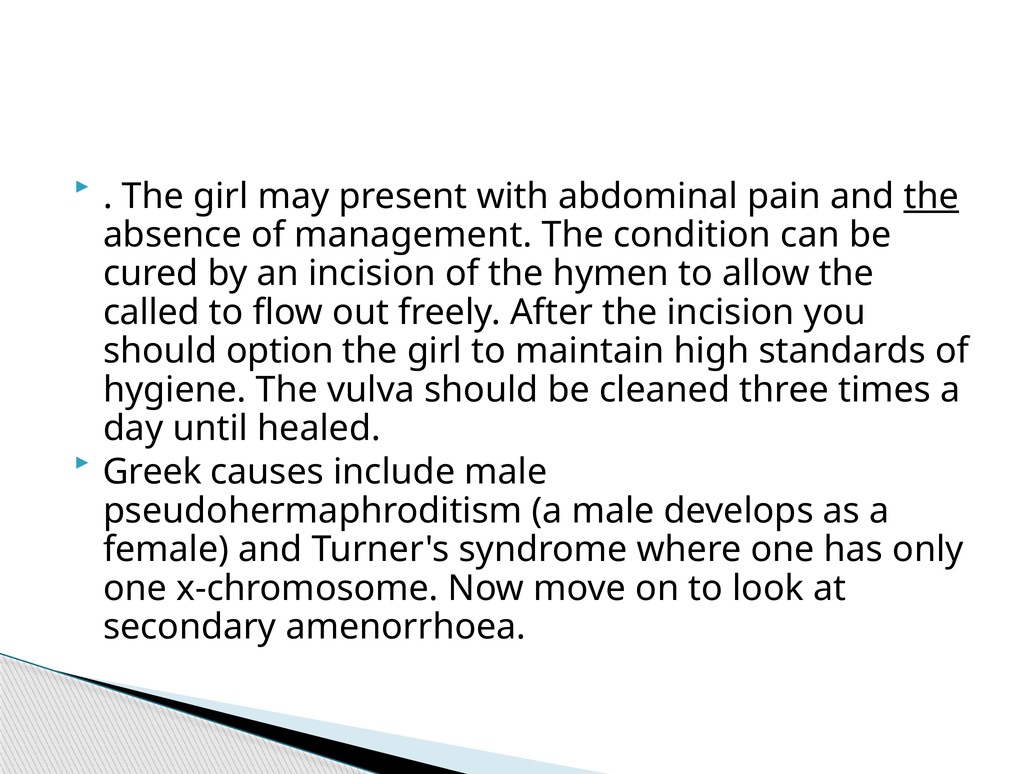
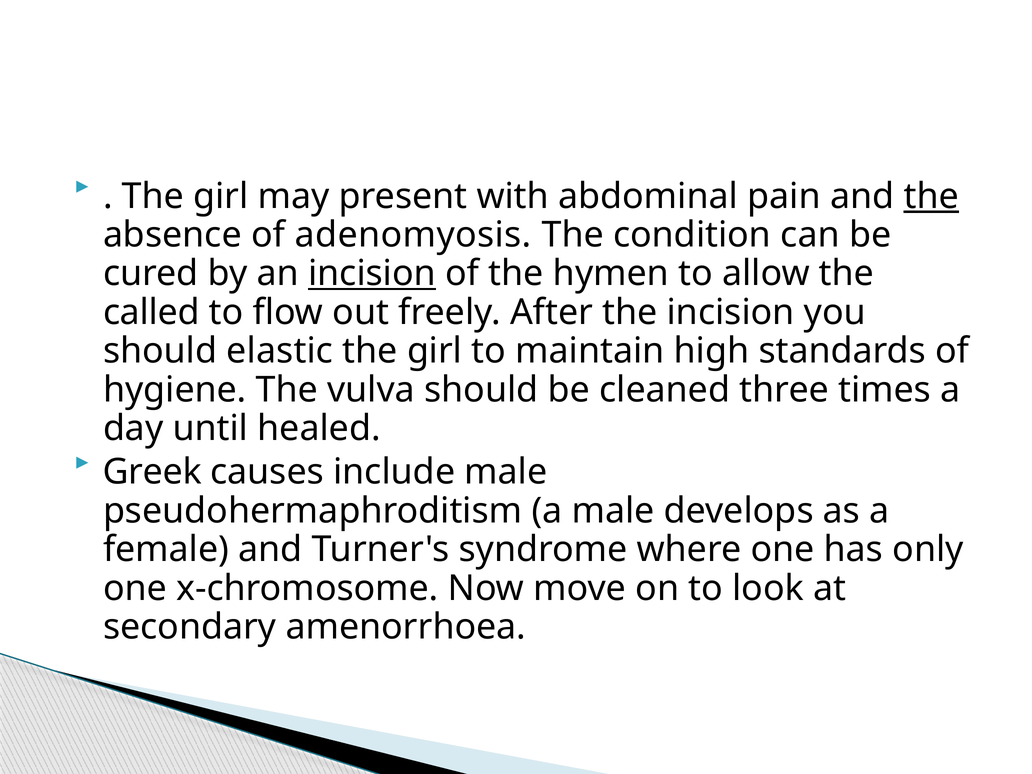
management: management -> adenomyosis
incision at (372, 274) underline: none -> present
option: option -> elastic
